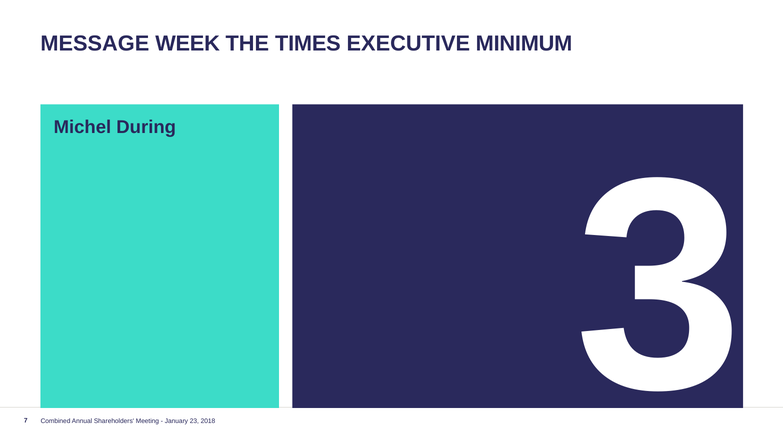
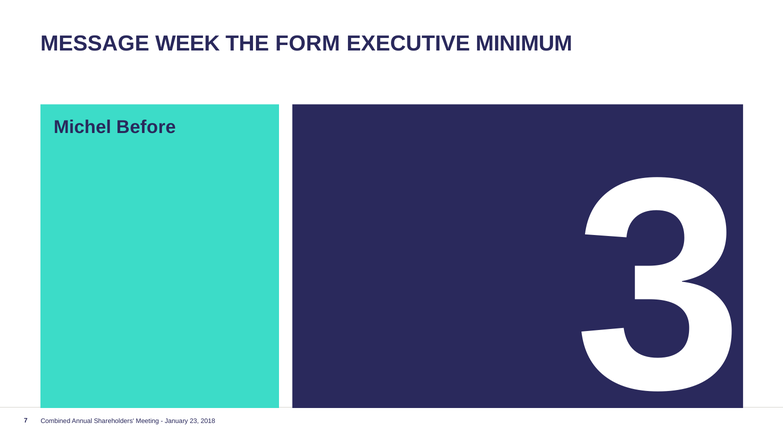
TIMES: TIMES -> FORM
During: During -> Before
